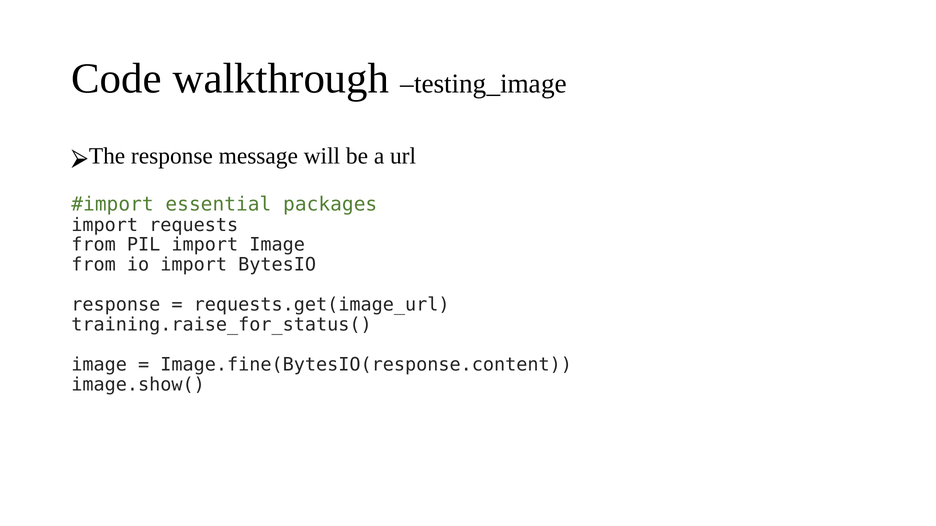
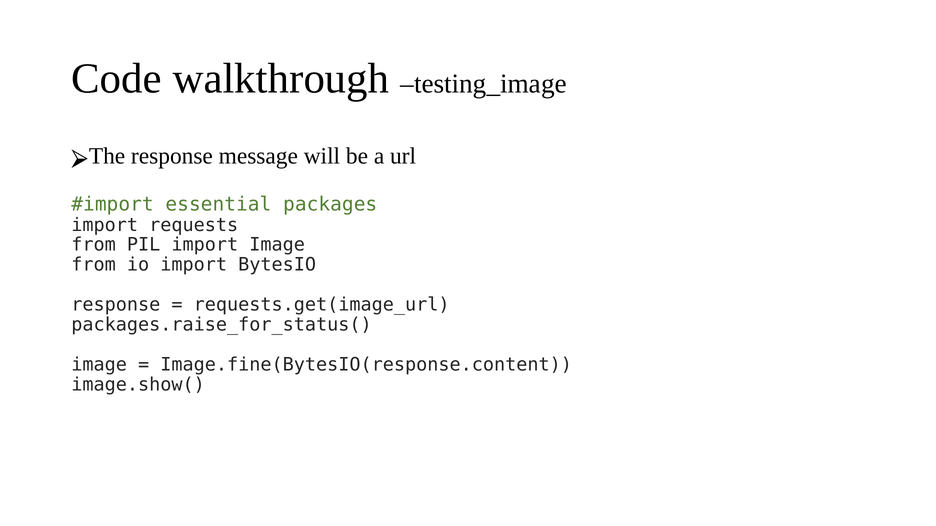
training.raise_for_status(: training.raise_for_status( -> packages.raise_for_status(
